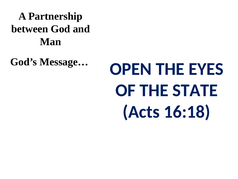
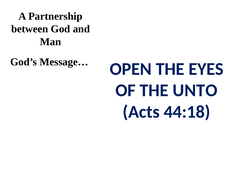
STATE: STATE -> UNTO
16:18: 16:18 -> 44:18
